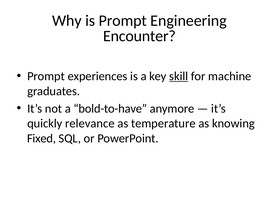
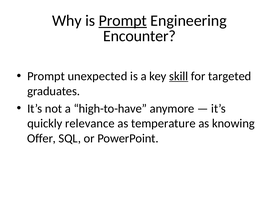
Prompt at (123, 21) underline: none -> present
experiences: experiences -> unexpected
machine: machine -> targeted
bold-to-have: bold-to-have -> high-to-have
Fixed: Fixed -> Offer
